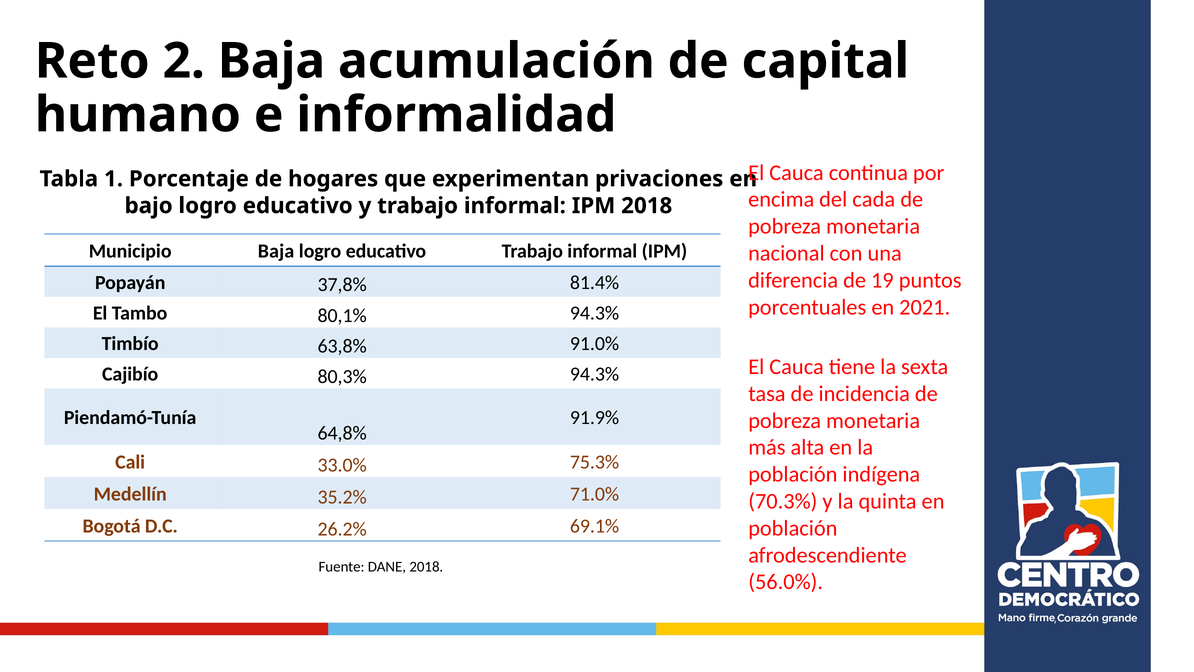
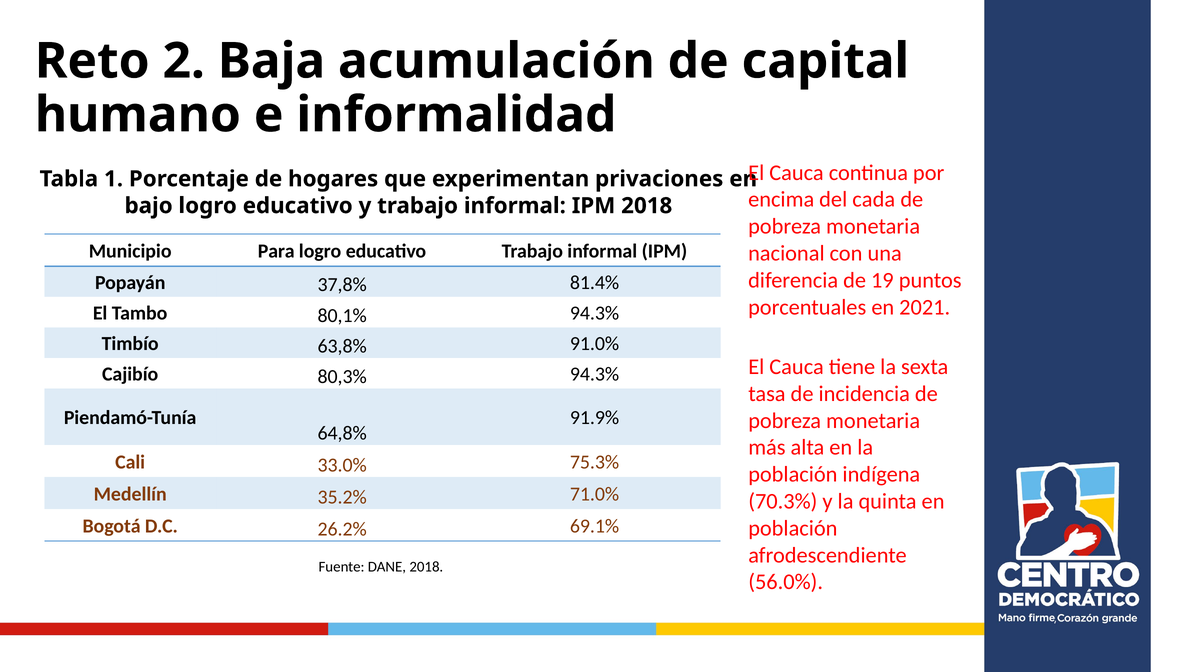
Municipio Baja: Baja -> Para
